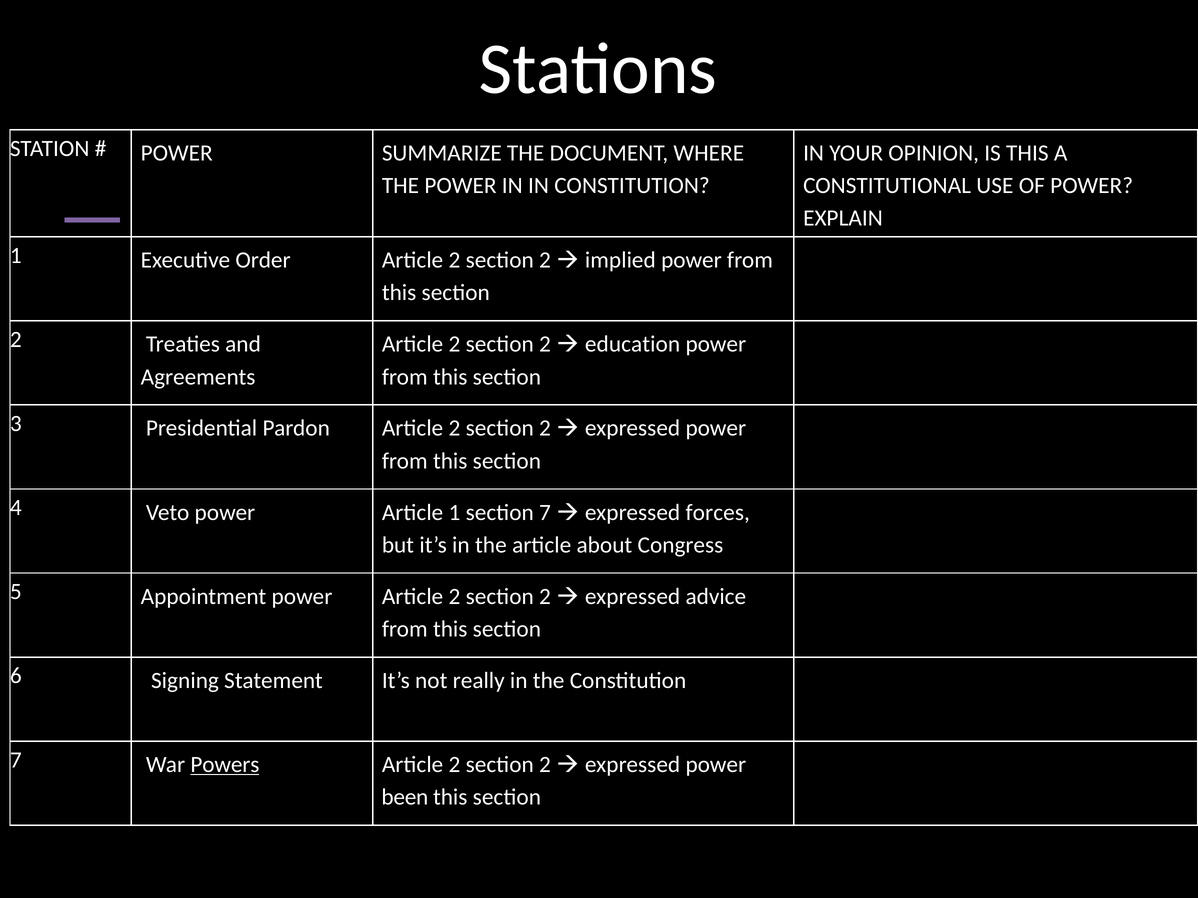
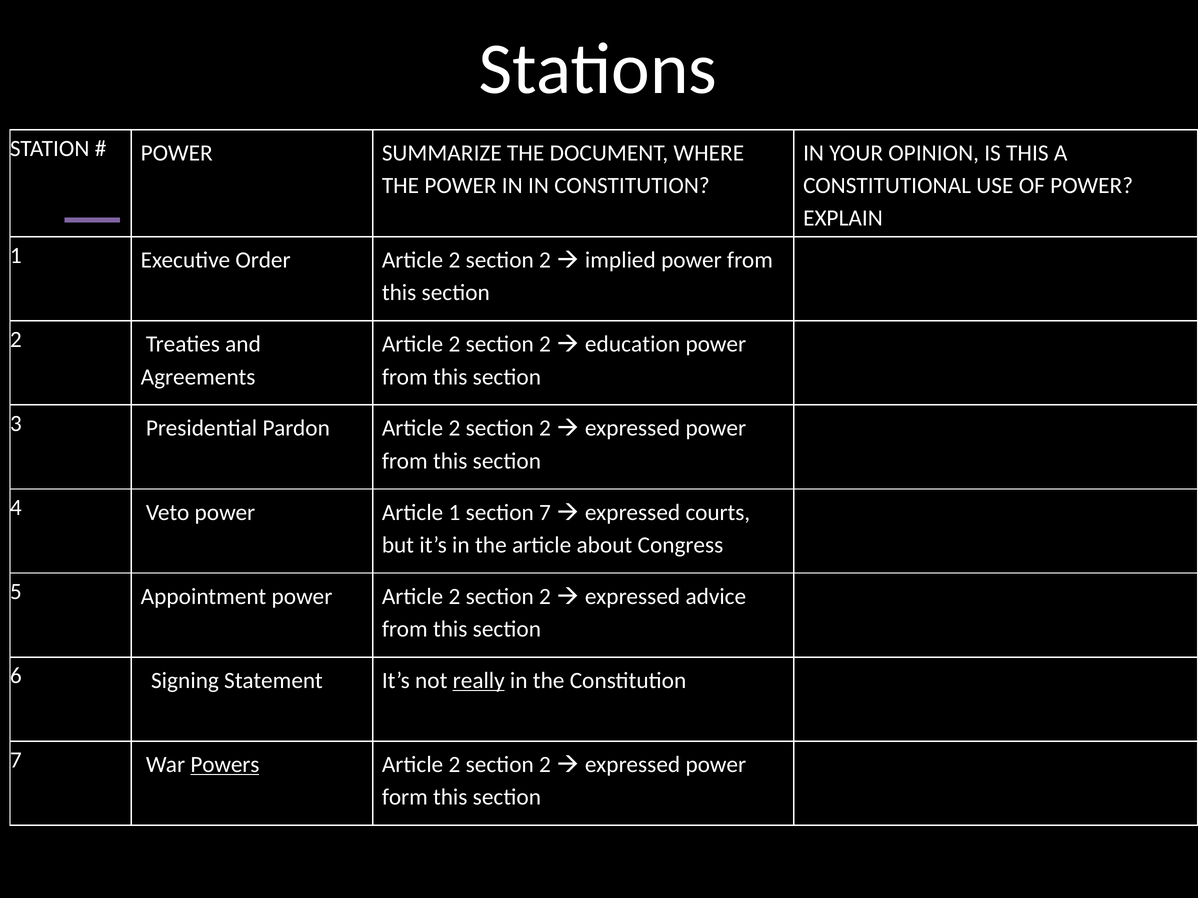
forces: forces -> courts
really underline: none -> present
been: been -> form
